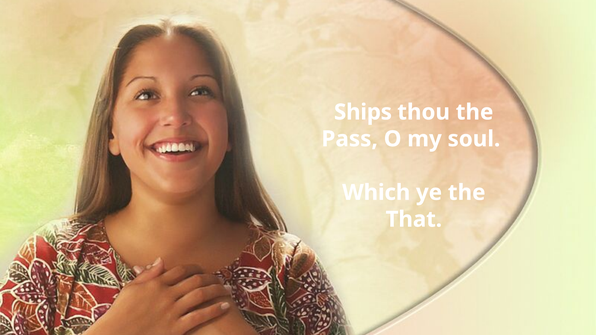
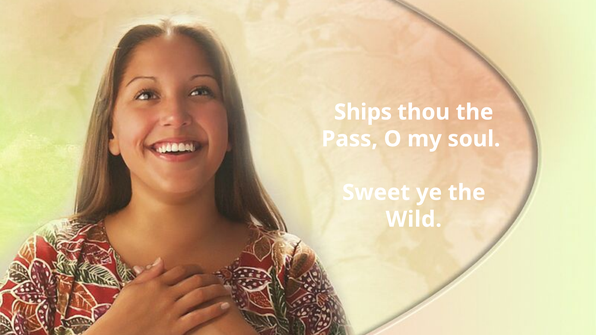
Which: Which -> Sweet
That: That -> Wild
